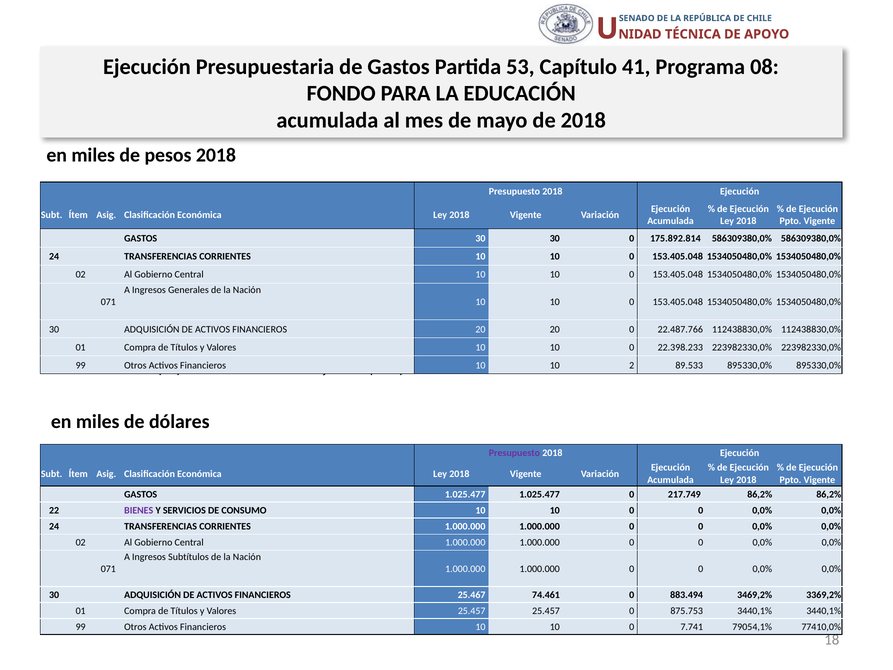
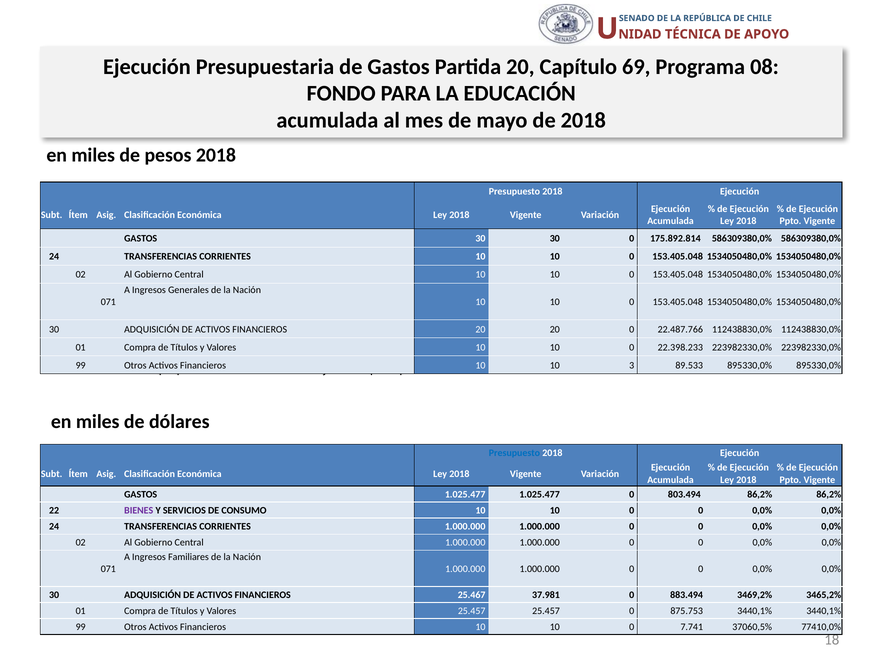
Partida 53: 53 -> 20
41: 41 -> 69
2: 2 -> 3
Presupuesto at (514, 453) colour: purple -> blue
217.749: 217.749 -> 803.494
Subtítulos: Subtítulos -> Familiares
74.461: 74.461 -> 37.981
3369,2%: 3369,2% -> 3465,2%
79054,1%: 79054,1% -> 37060,5%
